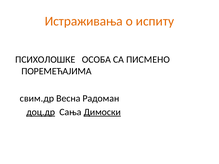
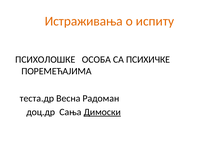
ПИСМЕНО: ПИСМЕНО -> ПСИХИЧКЕ
свим.др: свим.др -> теста.др
доц.др underline: present -> none
